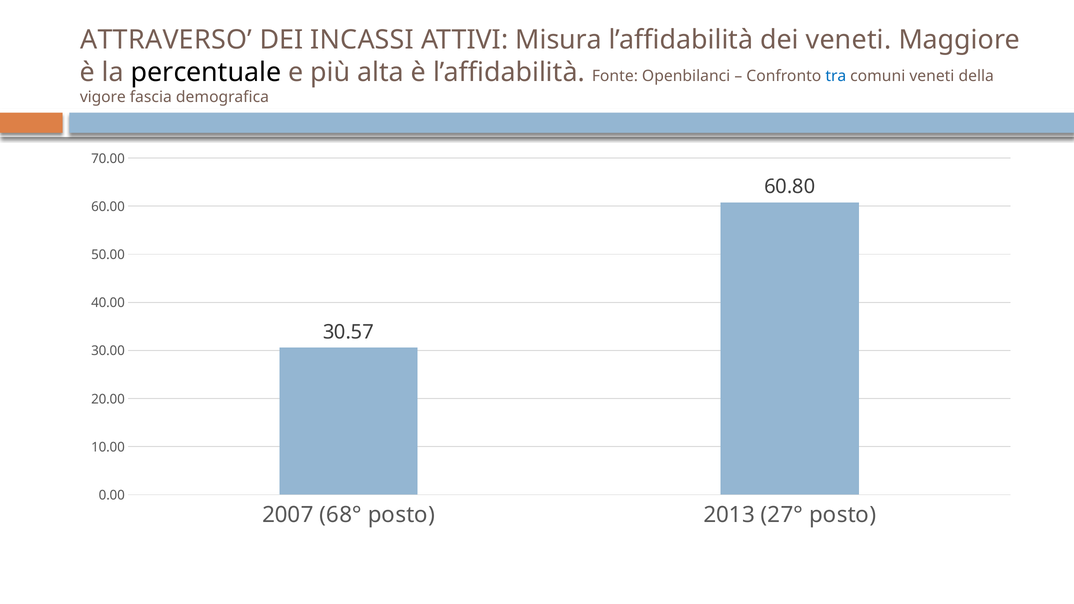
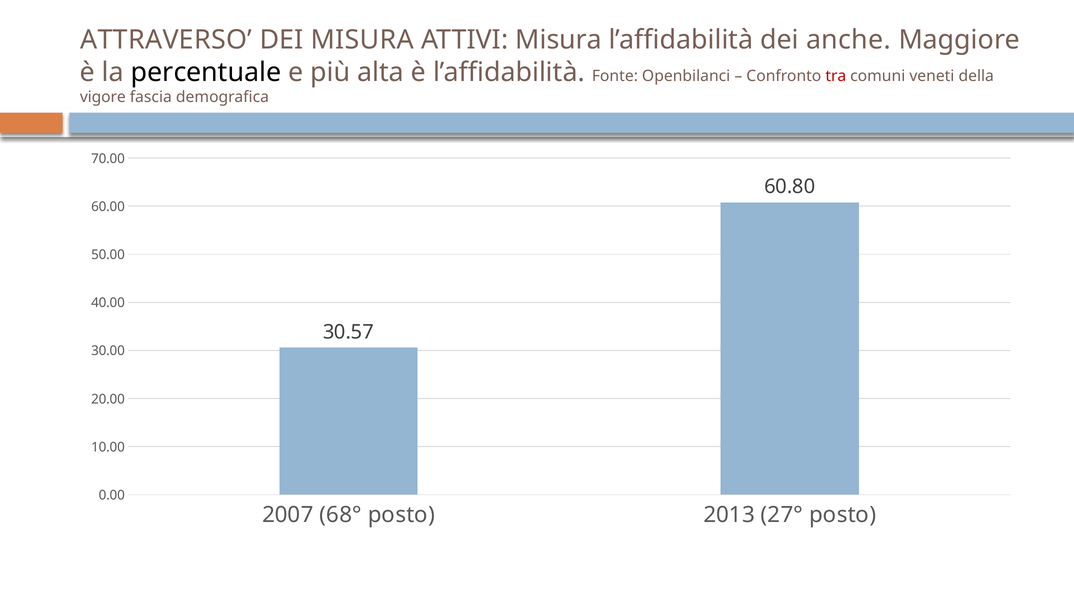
DEI INCASSI: INCASSI -> MISURA
dei veneti: veneti -> anche
tra colour: blue -> red
